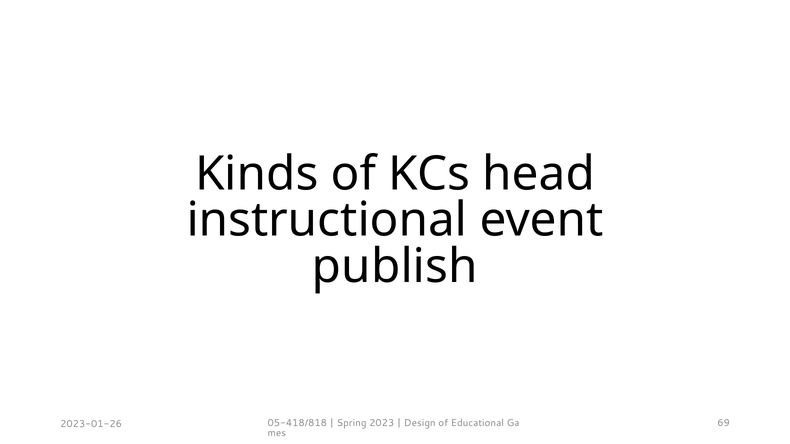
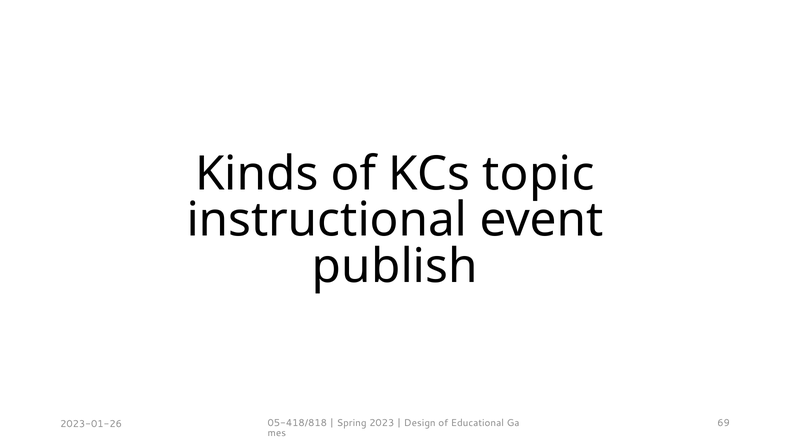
head: head -> topic
